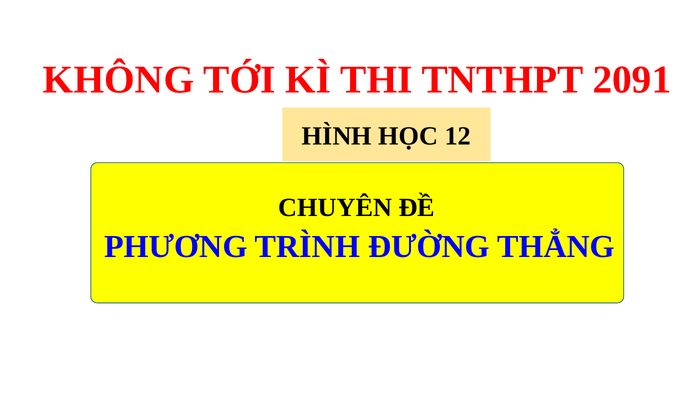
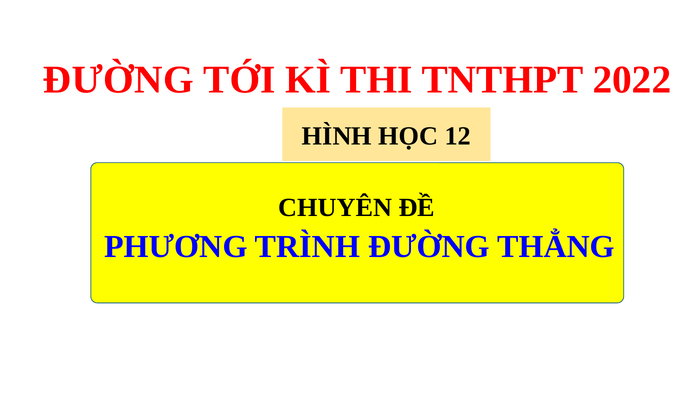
KHÔNG at (118, 80): KHÔNG -> ĐƯỜNG
2091: 2091 -> 2022
